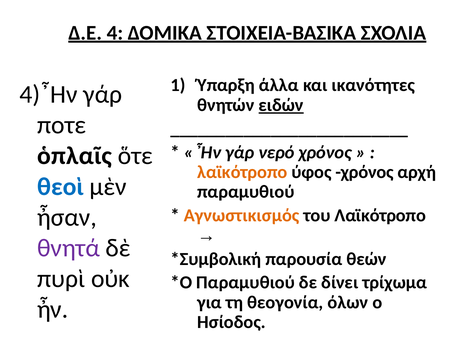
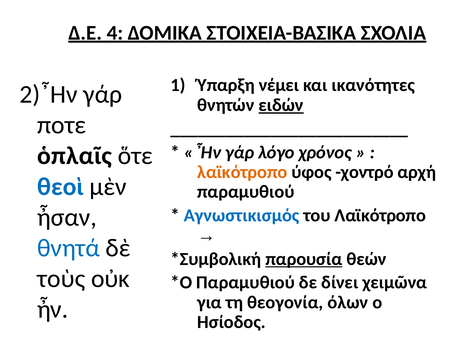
άλλα: άλλα -> νέμει
4)῏Ην: 4)῏Ην -> 2)῏Ην
νερό: νερό -> λόγο
ύφος χρόνος: χρόνος -> χοντρό
Αγνωστικισμός colour: orange -> blue
θνητά colour: purple -> blue
παρουσία underline: none -> present
πυρὶ: πυρὶ -> τοὺς
τρίχωμα: τρίχωμα -> χειμῶνα
